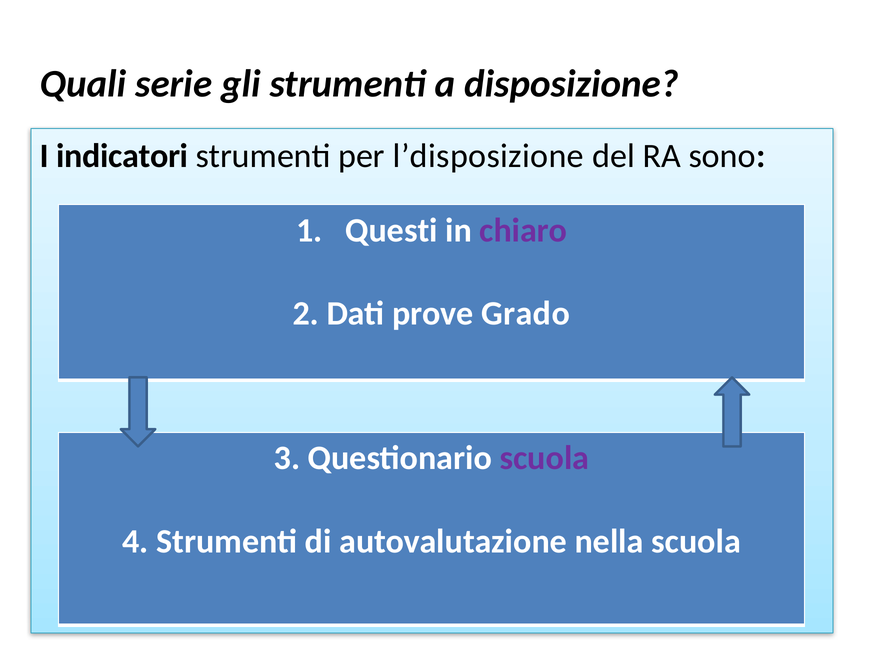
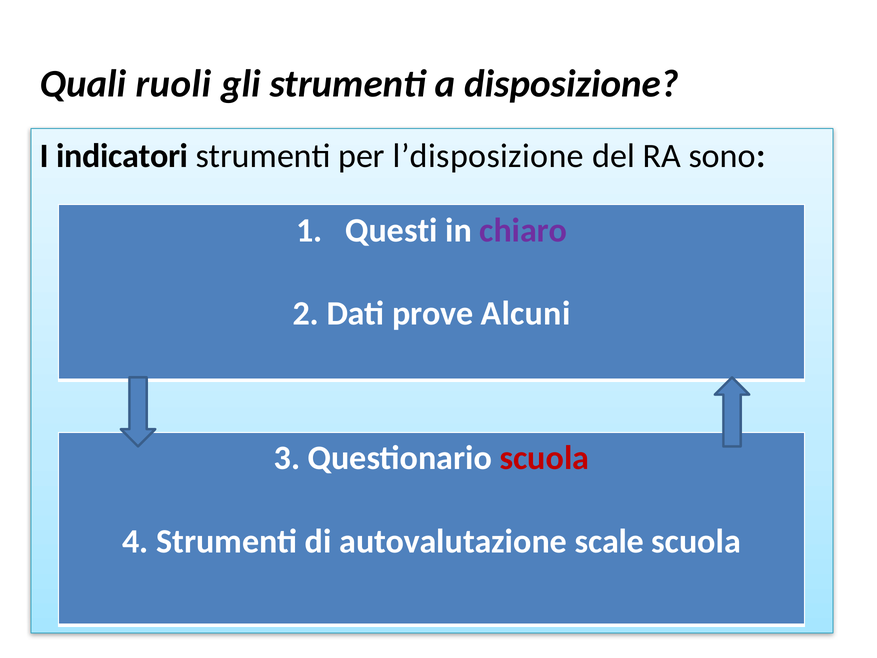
serie: serie -> ruoli
Grado: Grado -> Alcuni
scuola at (544, 458) colour: purple -> red
nella: nella -> scale
